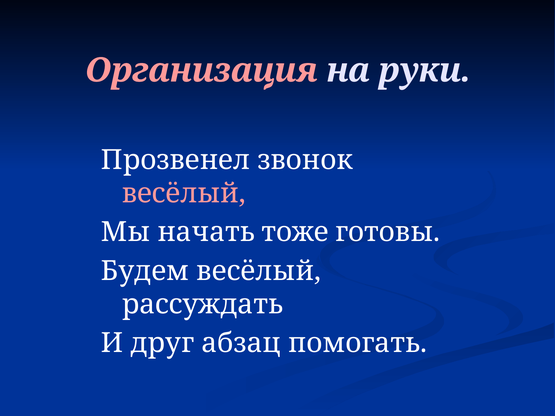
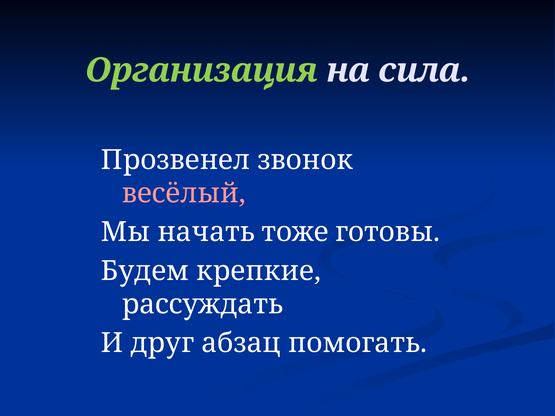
Организация colour: pink -> light green
руки: руки -> сила
Будем весёлый: весёлый -> крепкие
